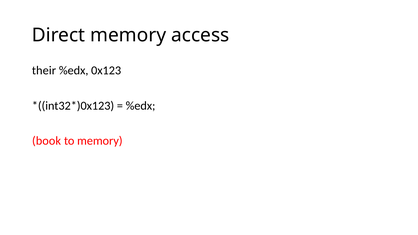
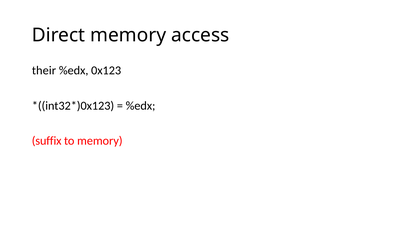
book: book -> suffix
